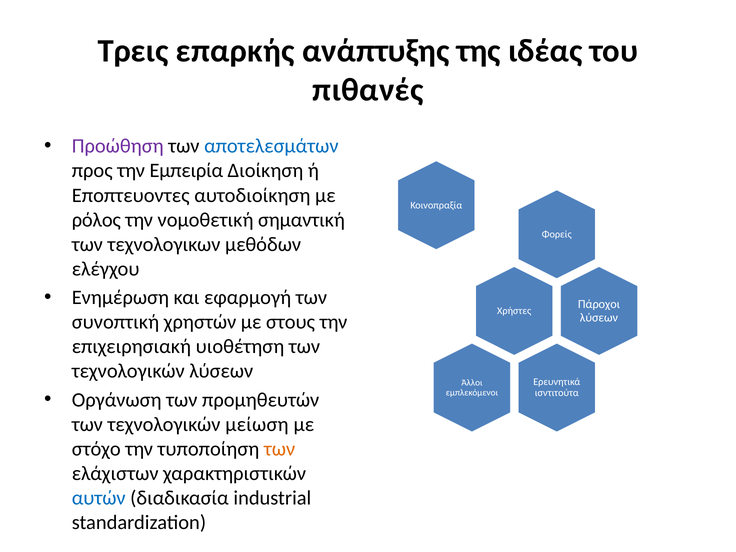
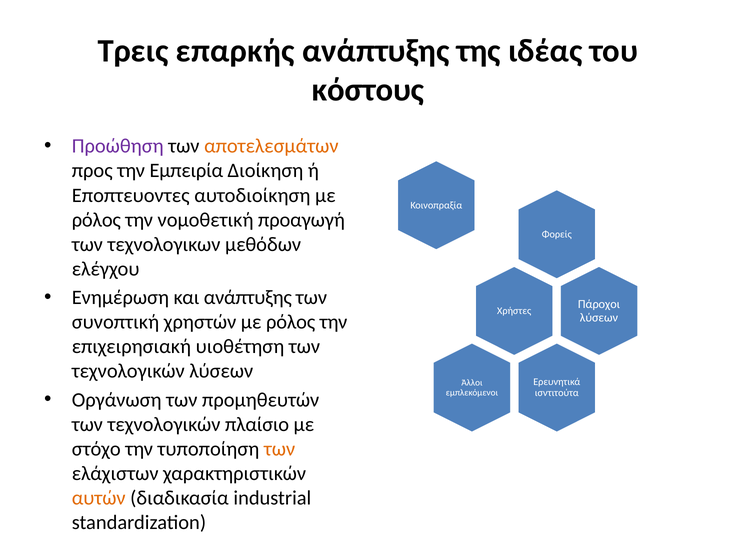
πιθανές: πιθανές -> κόστους
αποτελεσμάτων colour: blue -> orange
σημαντική: σημαντική -> προαγωγή
και εφαρμογή: εφαρμογή -> ανάπτυξης
χρηστών με στους: στους -> ρόλος
μείωση: μείωση -> πλαίσιο
αυτών colour: blue -> orange
